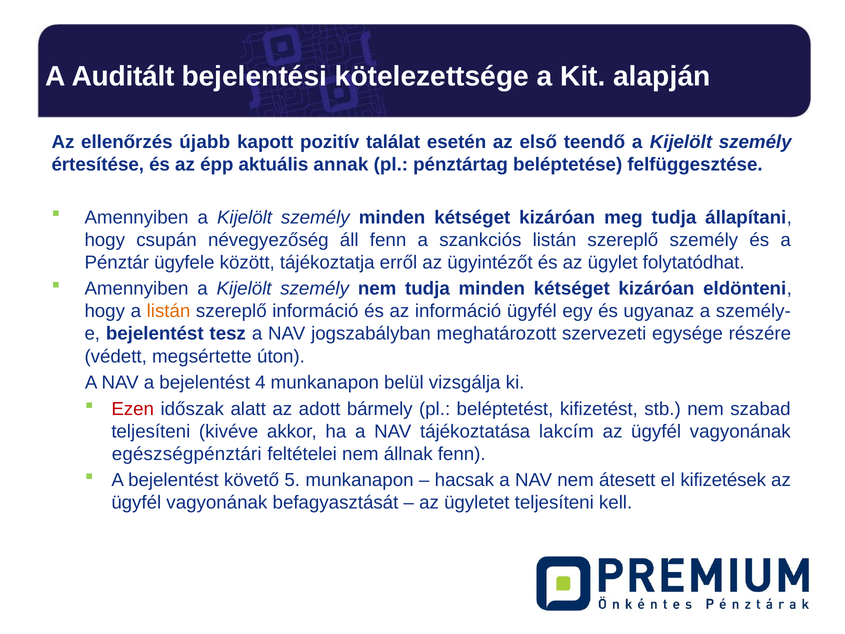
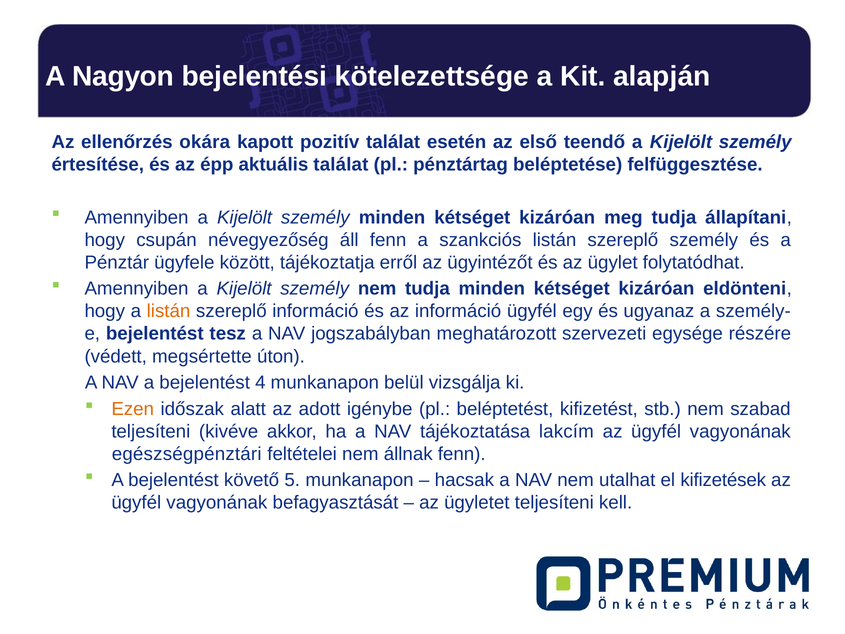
Auditált: Auditált -> Nagyon
újabb: újabb -> okára
aktuális annak: annak -> találat
Ezen colour: red -> orange
bármely: bármely -> igénybe
átesett: átesett -> utalhat
